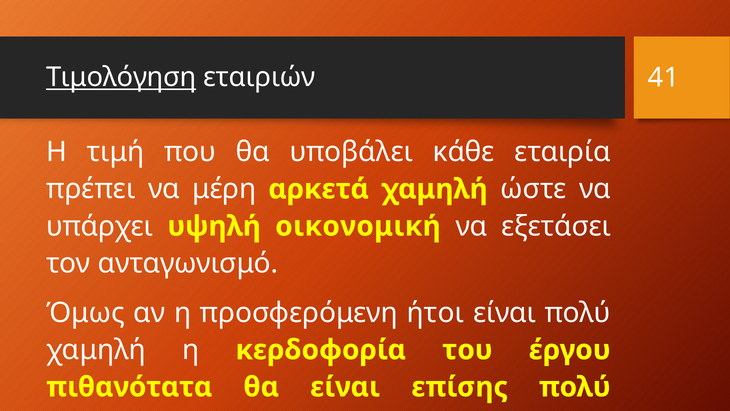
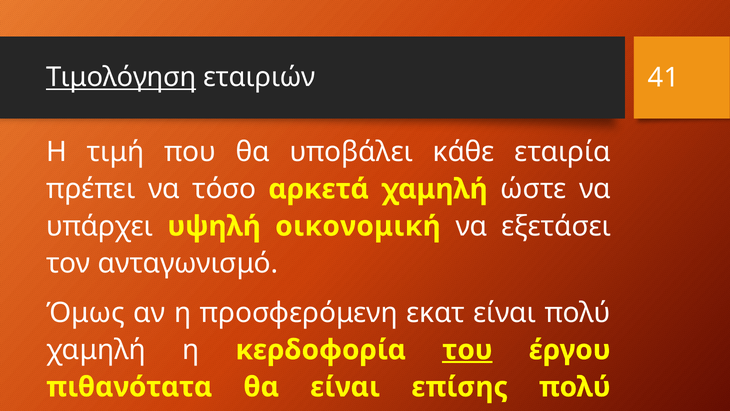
μέρη: μέρη -> τόσο
ήτοι: ήτοι -> εκατ
του underline: none -> present
